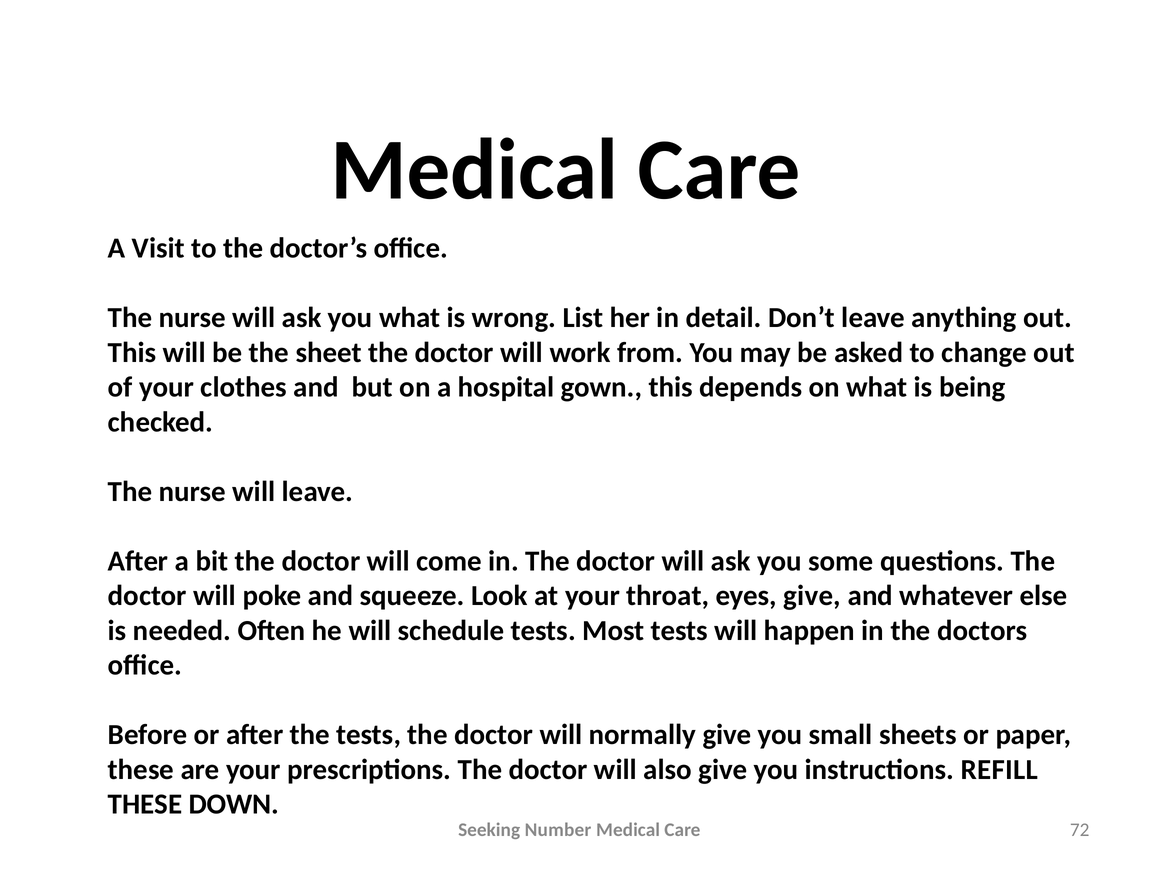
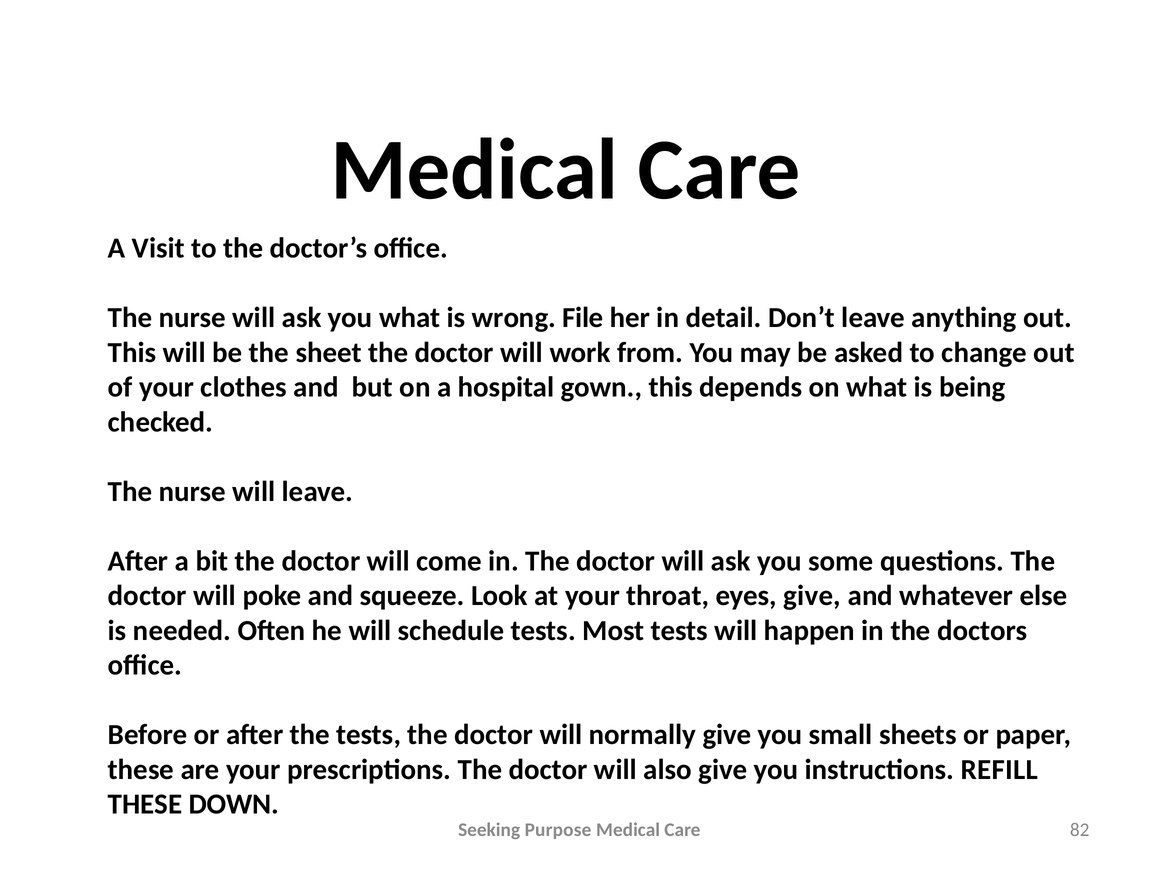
List: List -> File
Number: Number -> Purpose
72: 72 -> 82
